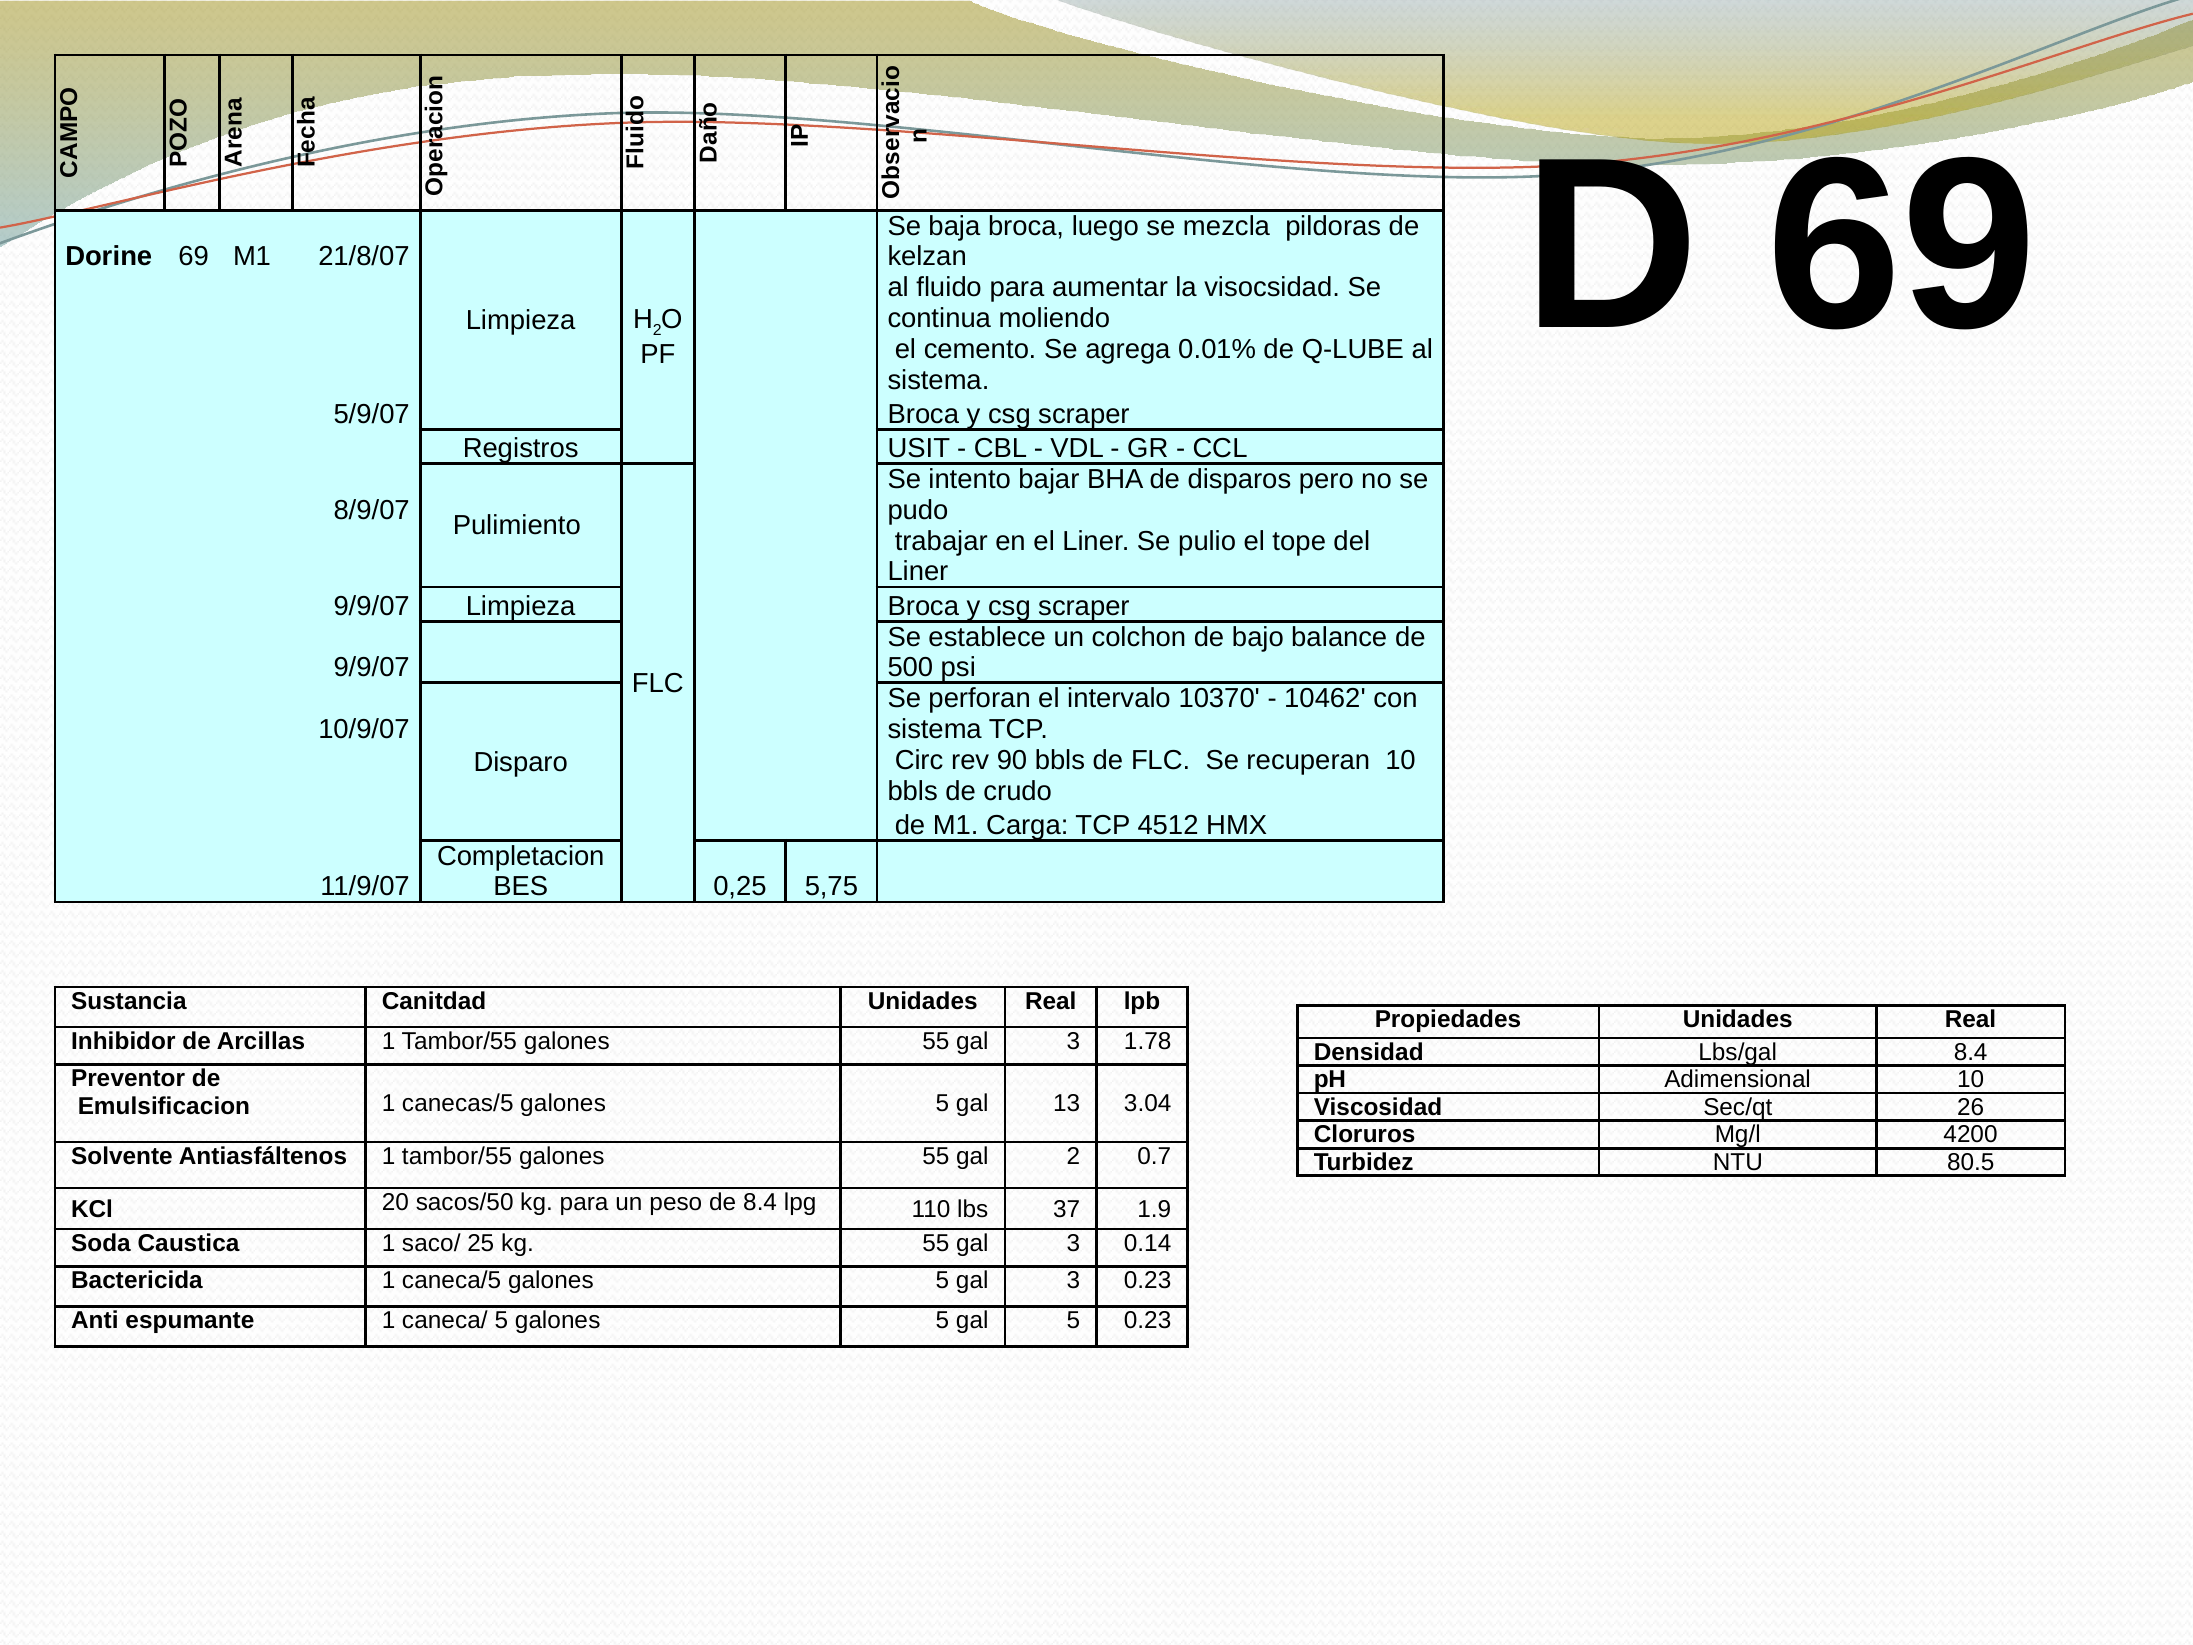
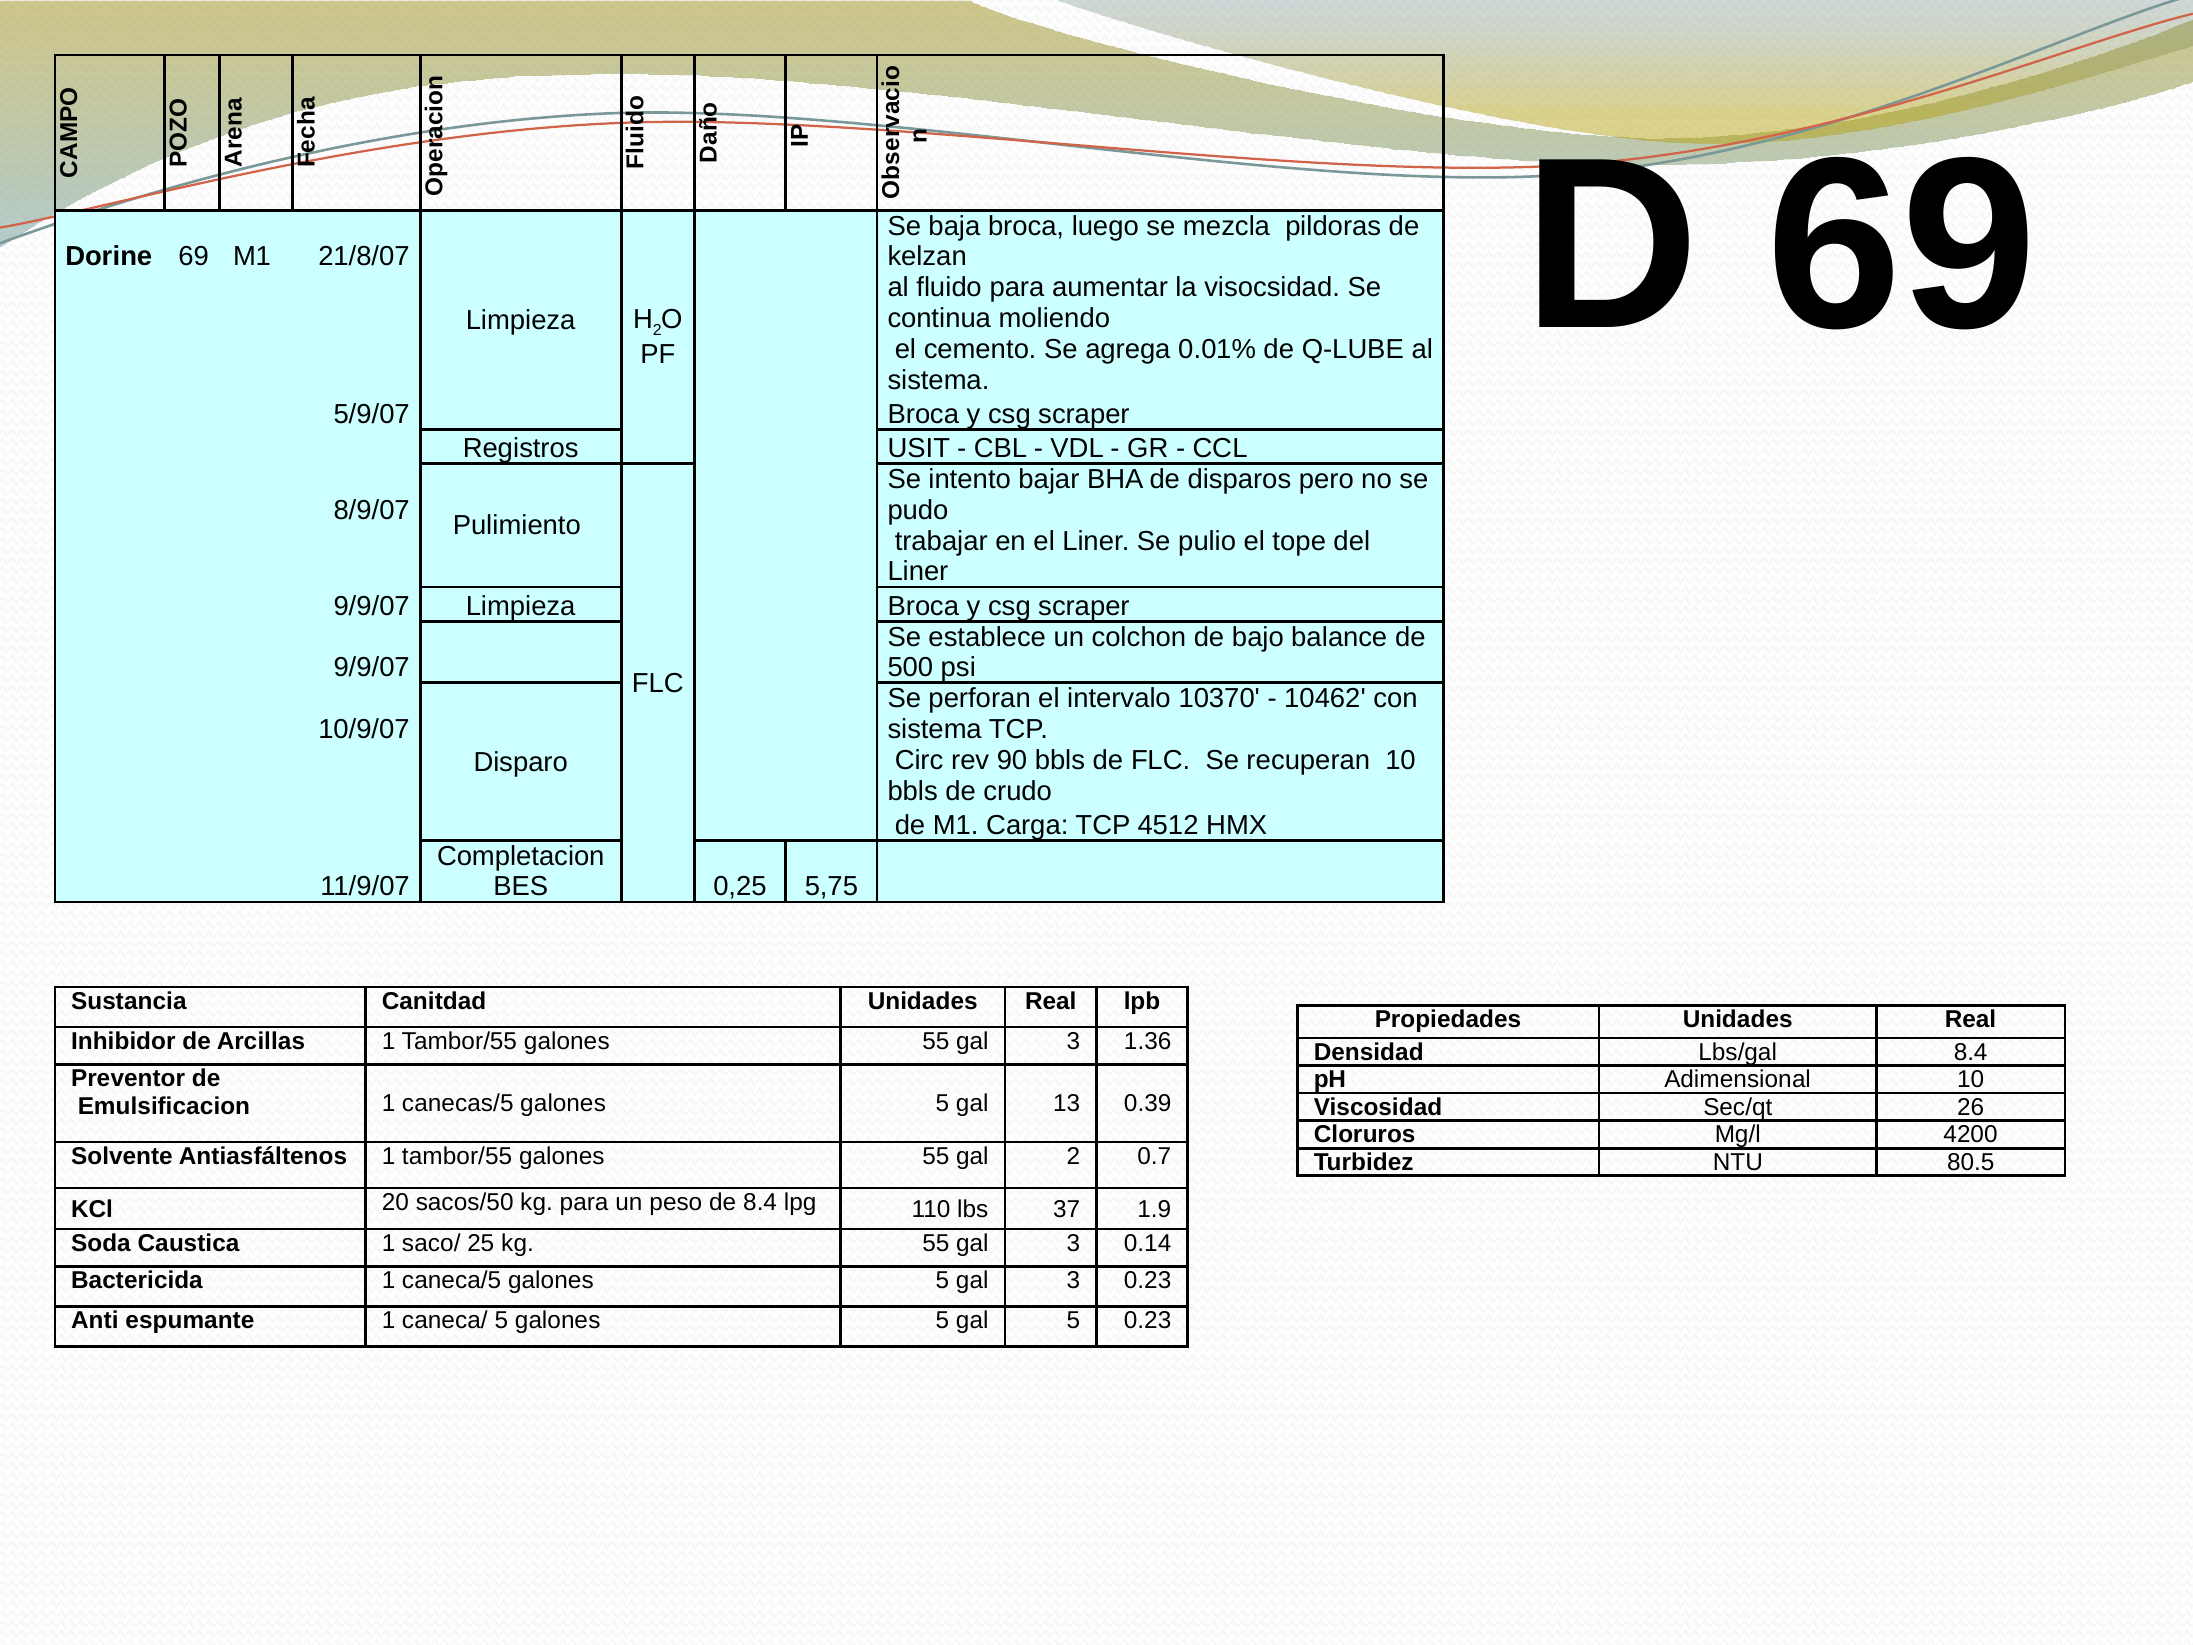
1.78: 1.78 -> 1.36
3.04: 3.04 -> 0.39
